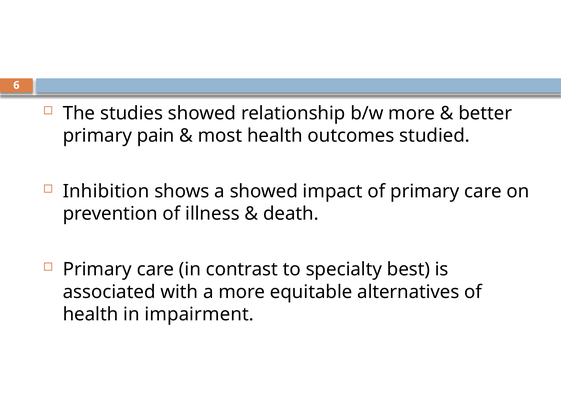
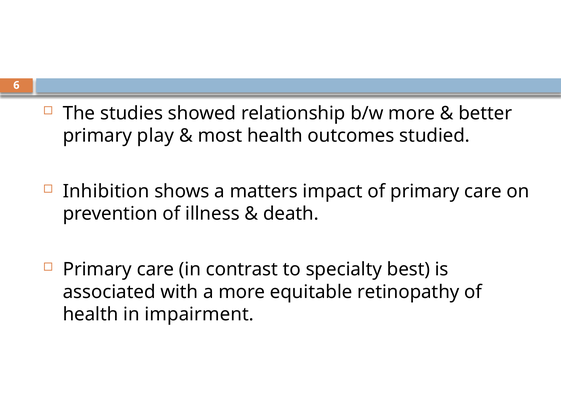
pain: pain -> play
a showed: showed -> matters
alternatives: alternatives -> retinopathy
